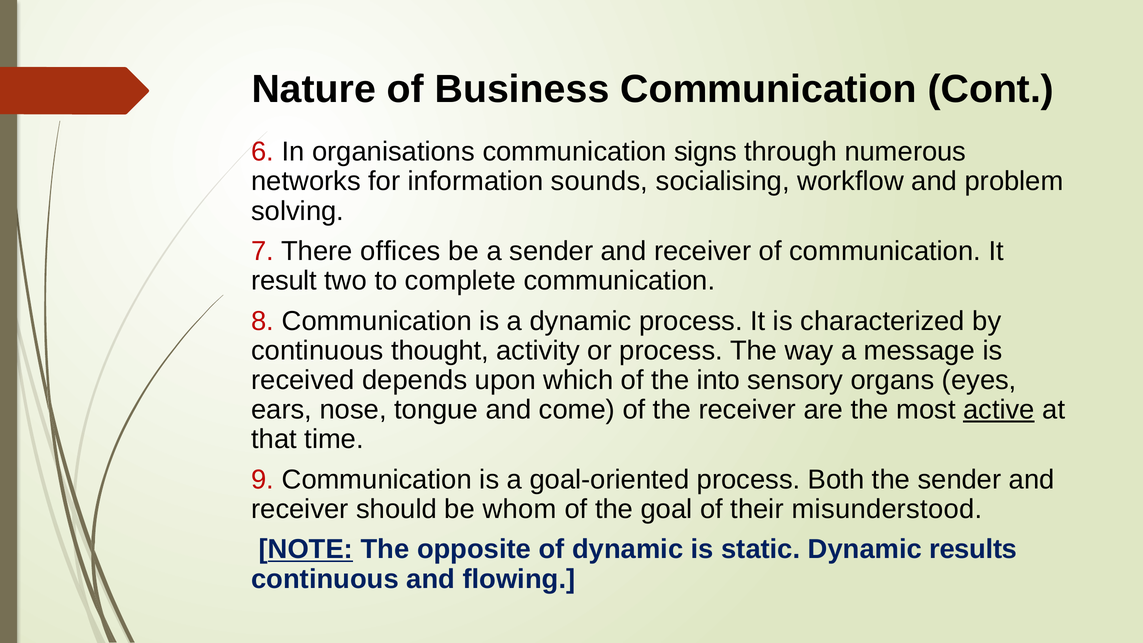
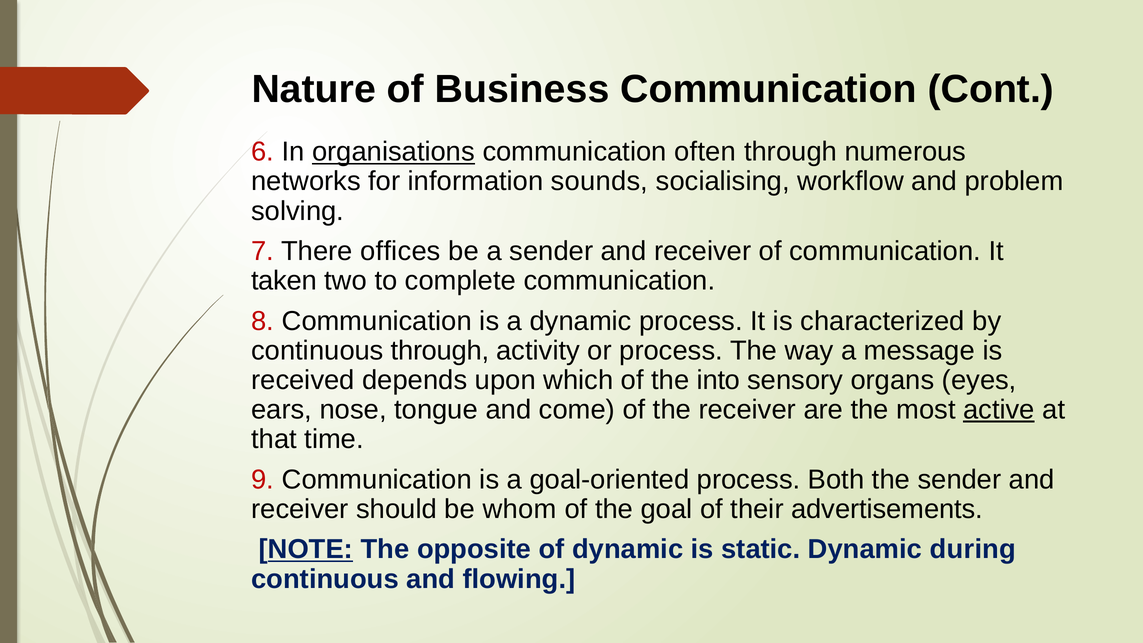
organisations underline: none -> present
signs: signs -> often
result: result -> taken
continuous thought: thought -> through
misunderstood: misunderstood -> advertisements
results: results -> during
